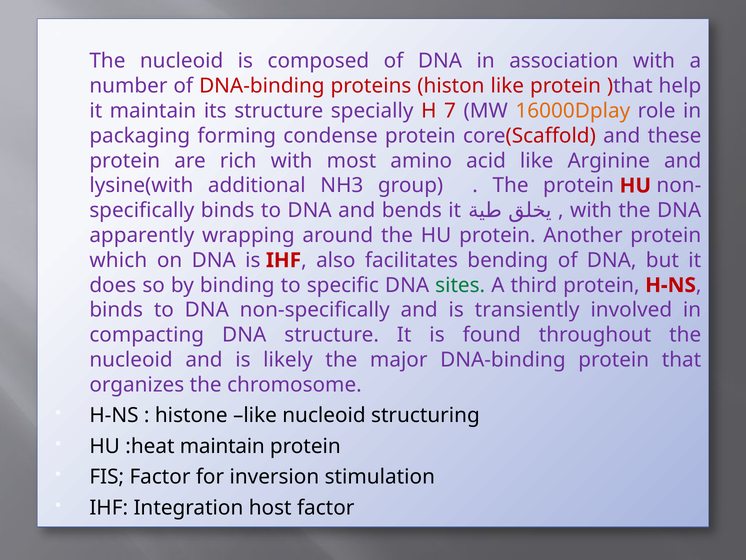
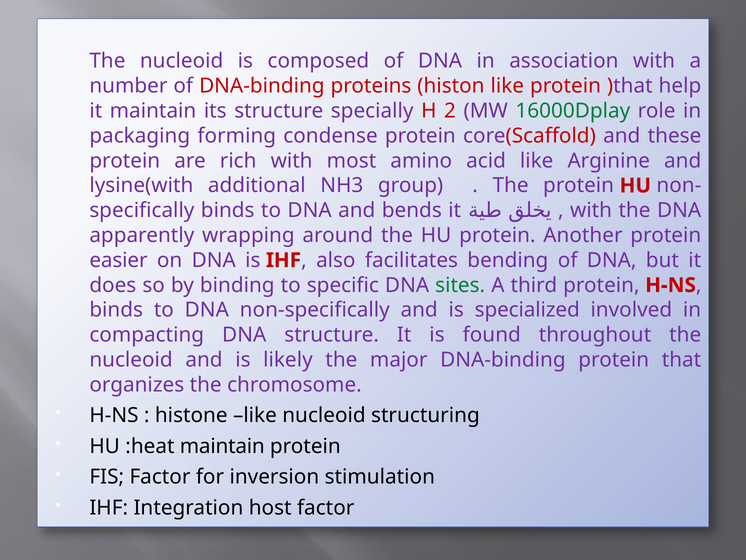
7: 7 -> 2
16000Dplay colour: orange -> green
which: which -> easier
transiently: transiently -> specialized
